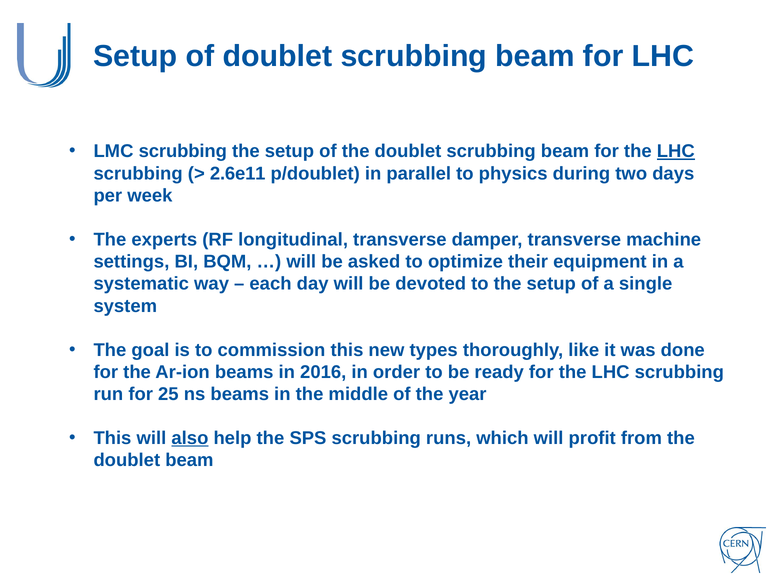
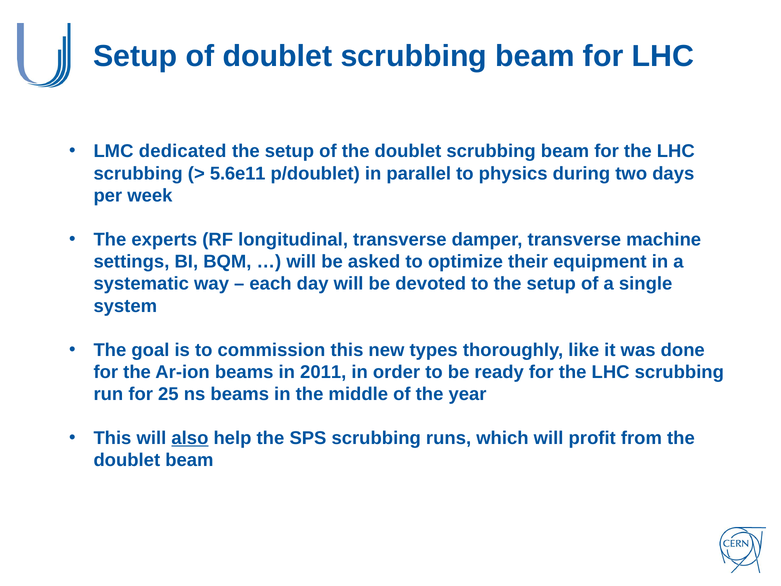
LMC scrubbing: scrubbing -> dedicated
LHC at (676, 151) underline: present -> none
2.6e11: 2.6e11 -> 5.6e11
2016: 2016 -> 2011
